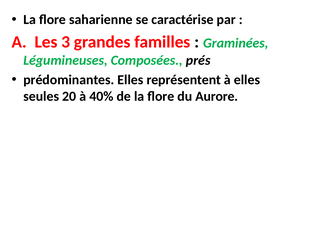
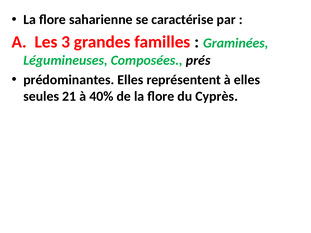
20: 20 -> 21
Aurore: Aurore -> Cyprès
